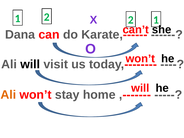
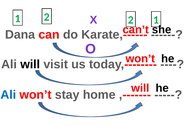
Ali at (8, 95) colour: orange -> blue
